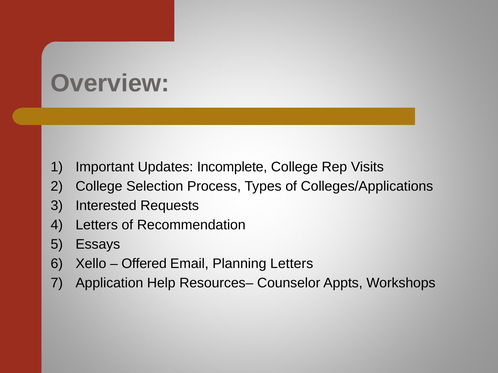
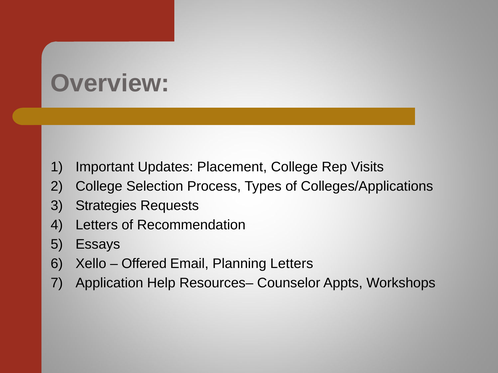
Incomplete: Incomplete -> Placement
Interested: Interested -> Strategies
